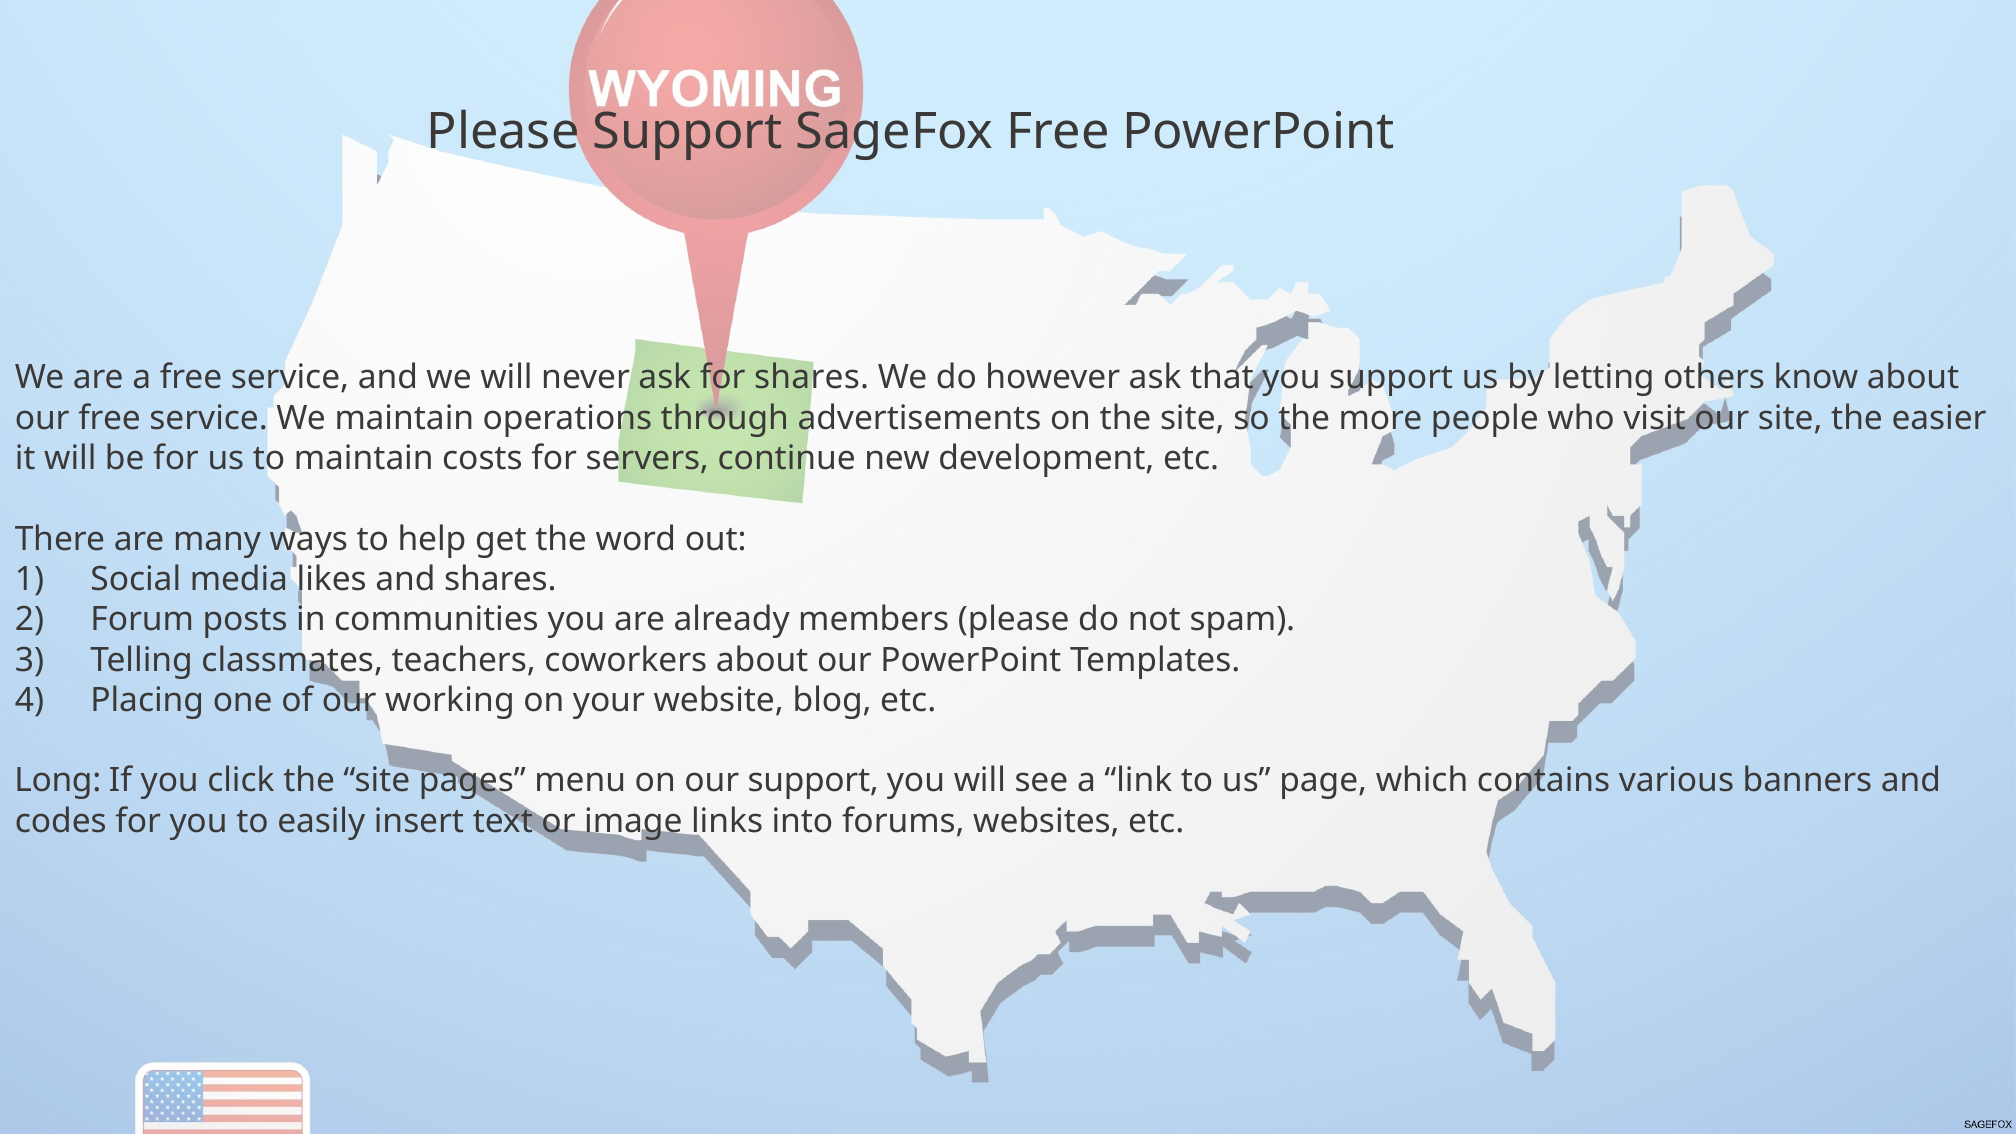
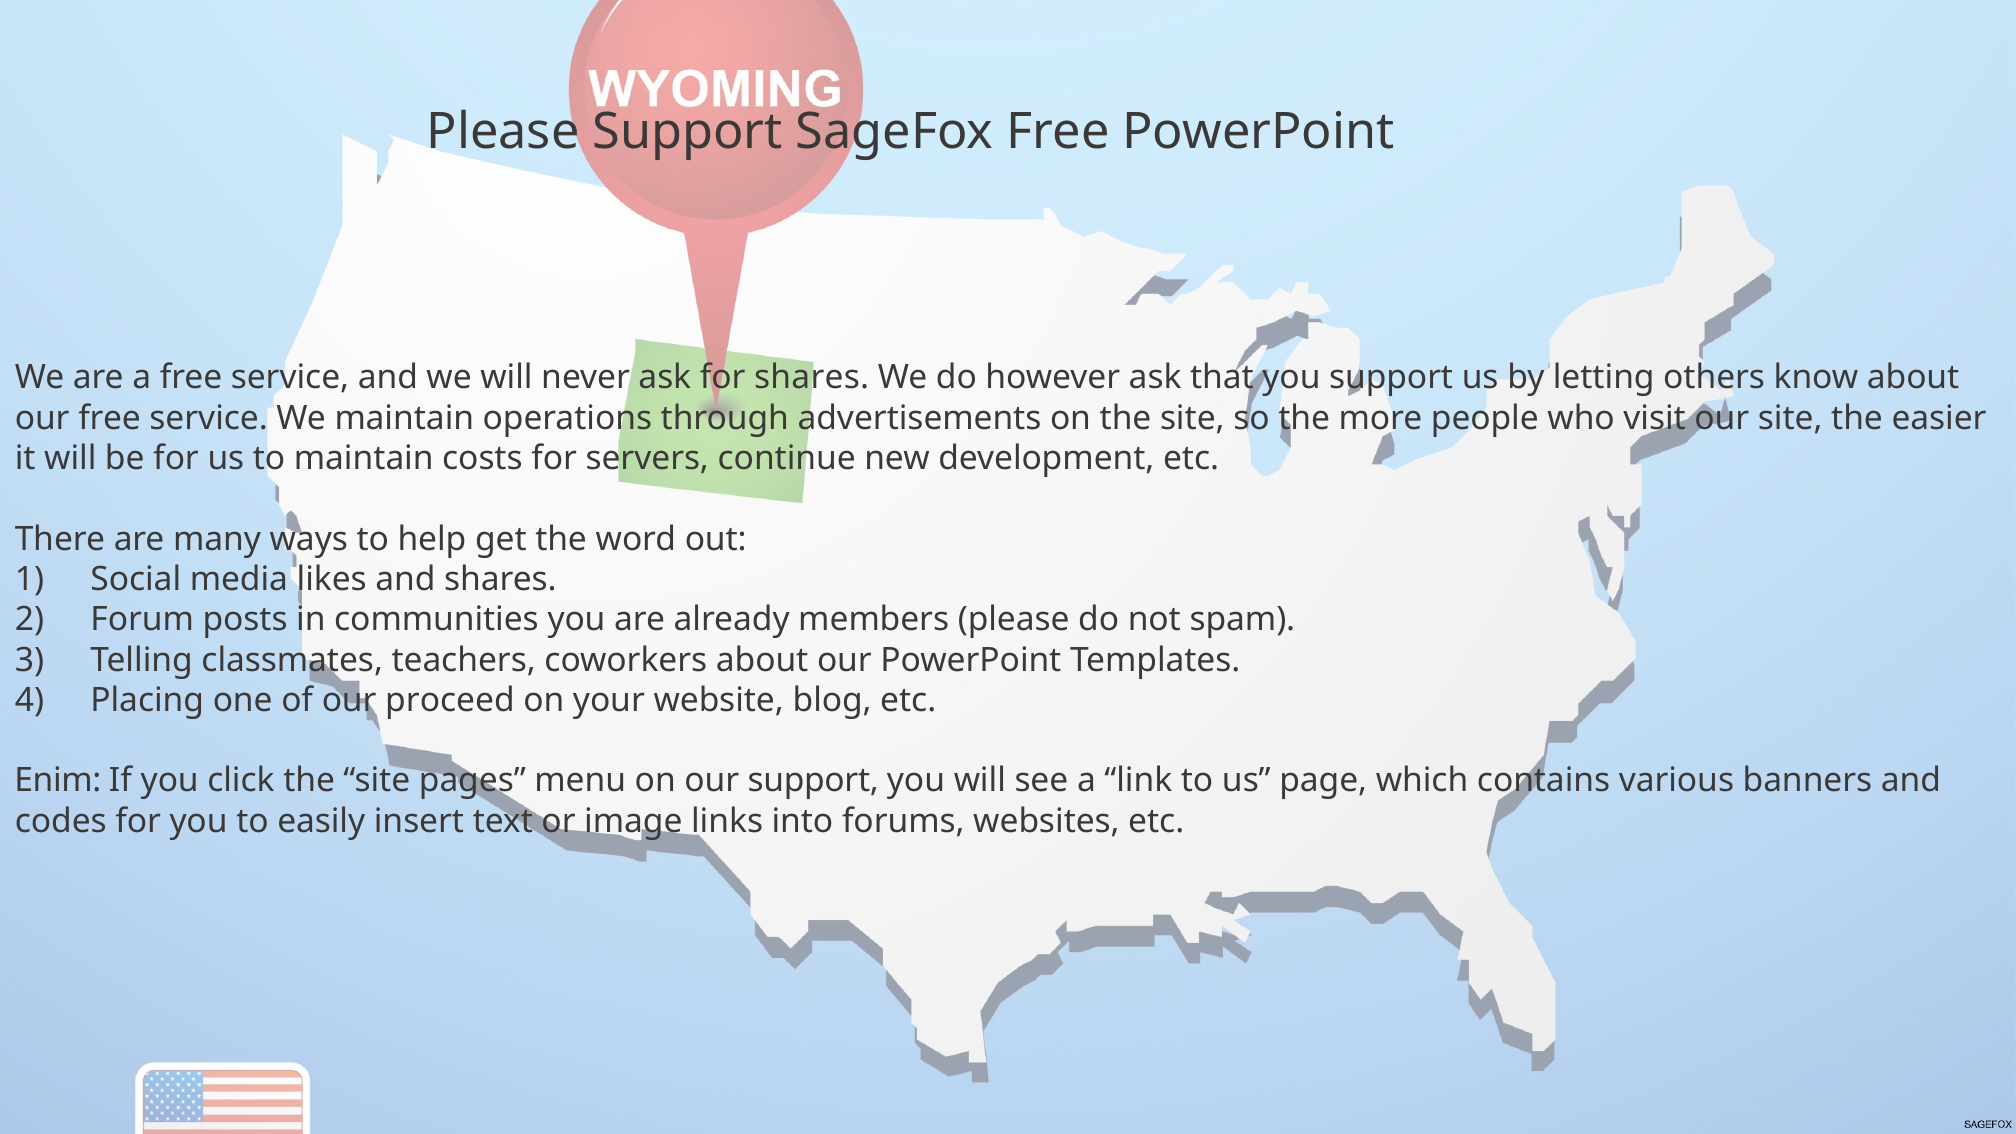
working: working -> proceed
Long: Long -> Enim
